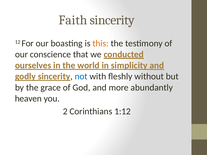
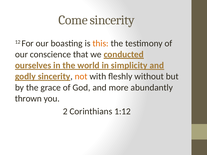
Faith: Faith -> Come
not colour: blue -> orange
heaven: heaven -> thrown
